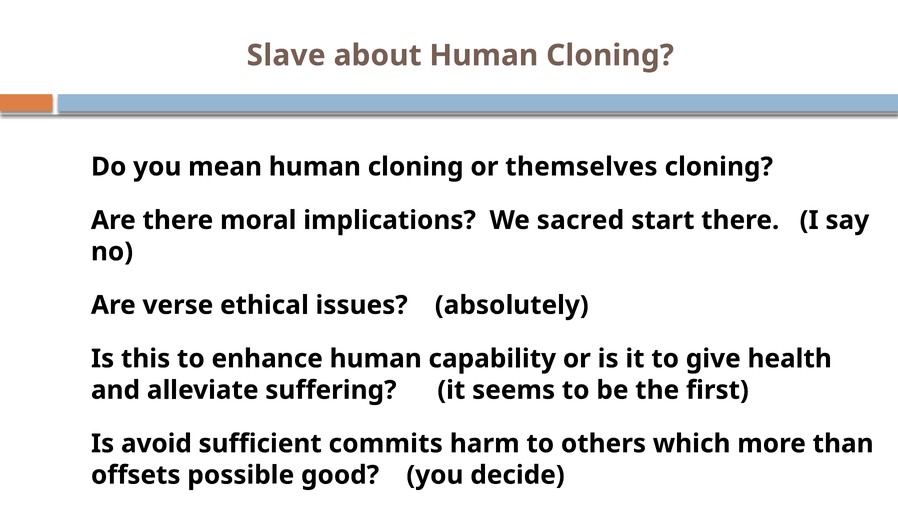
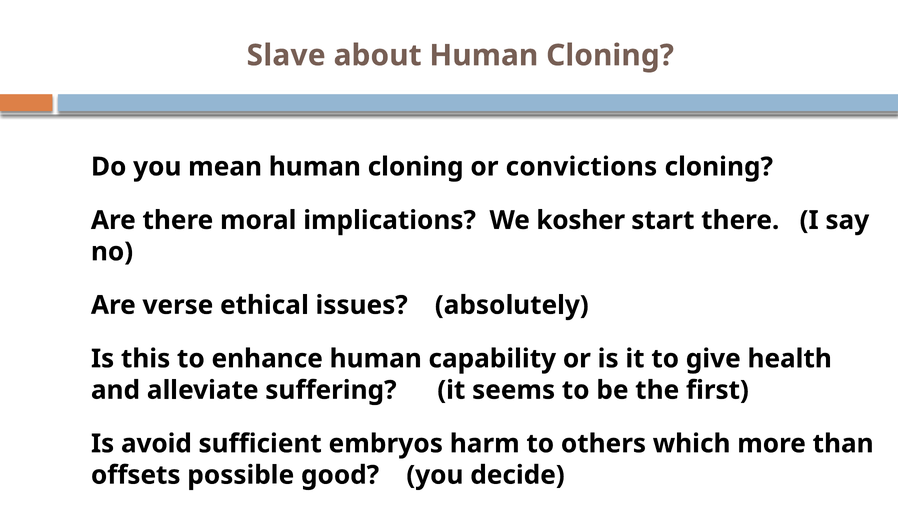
themselves: themselves -> convictions
sacred: sacred -> kosher
commits: commits -> embryos
